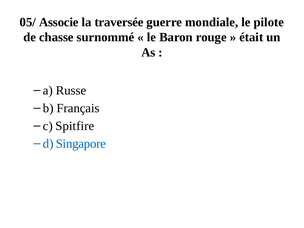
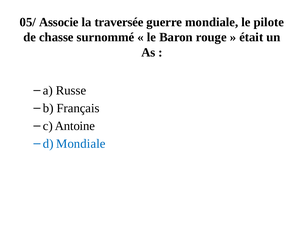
Spitfire: Spitfire -> Antoine
d Singapore: Singapore -> Mondiale
